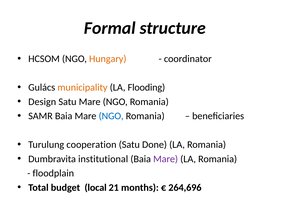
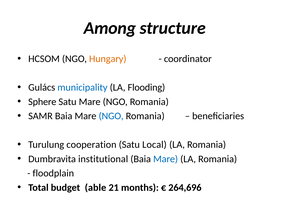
Formal: Formal -> Among
municipality colour: orange -> blue
Design: Design -> Sphere
Done: Done -> Local
Mare at (166, 159) colour: purple -> blue
local: local -> able
